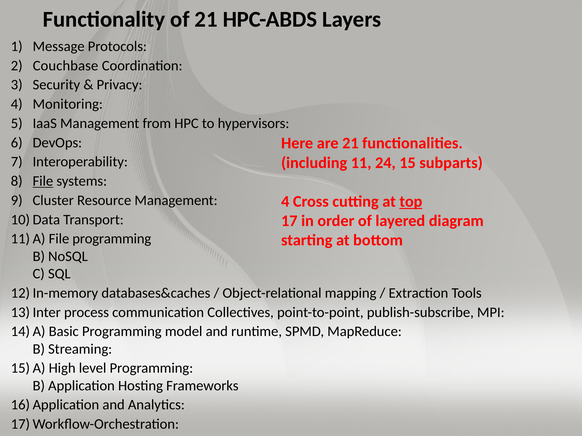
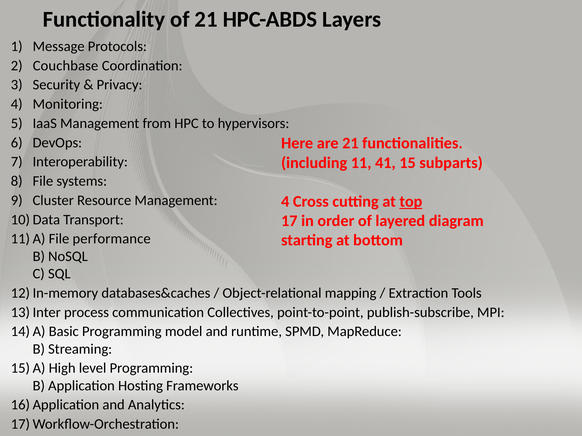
24: 24 -> 41
File at (43, 181) underline: present -> none
File programming: programming -> performance
